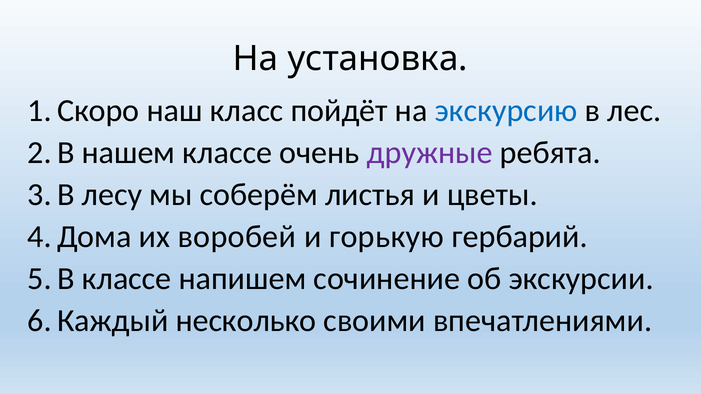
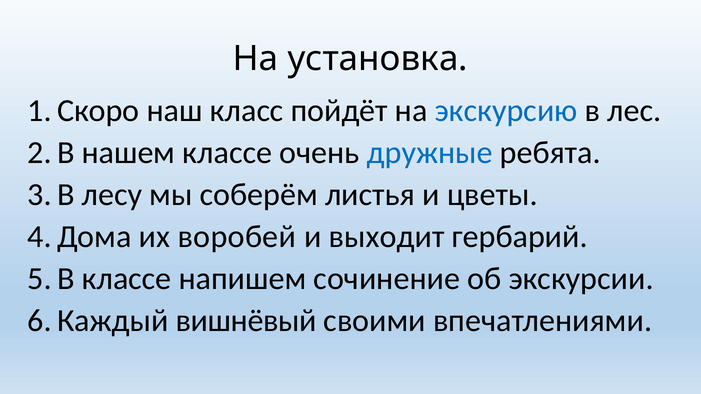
дружные colour: purple -> blue
горькую: горькую -> выходит
несколько: несколько -> вишнёвый
